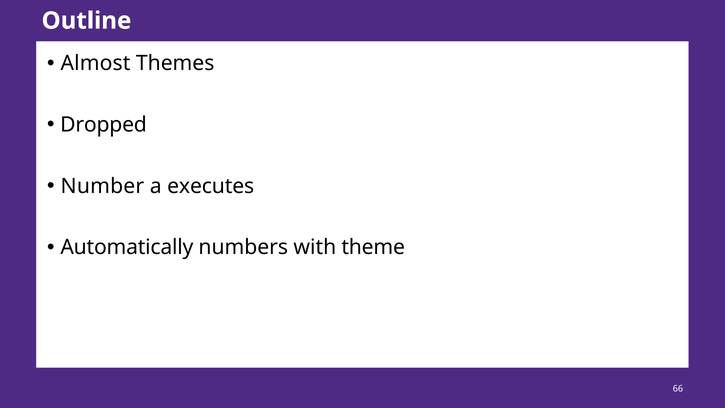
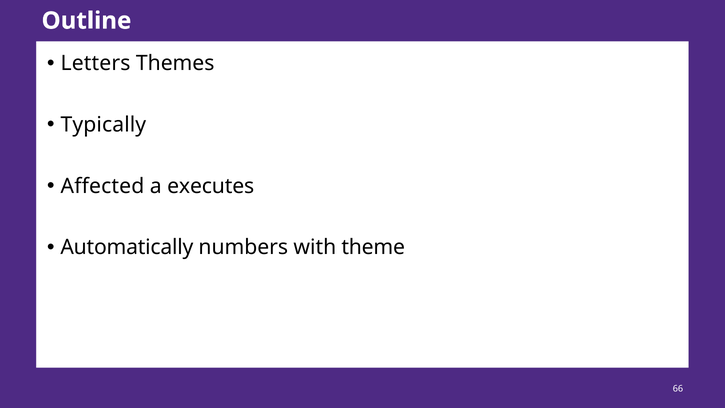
Almost: Almost -> Letters
Dropped: Dropped -> Typically
Number: Number -> Affected
